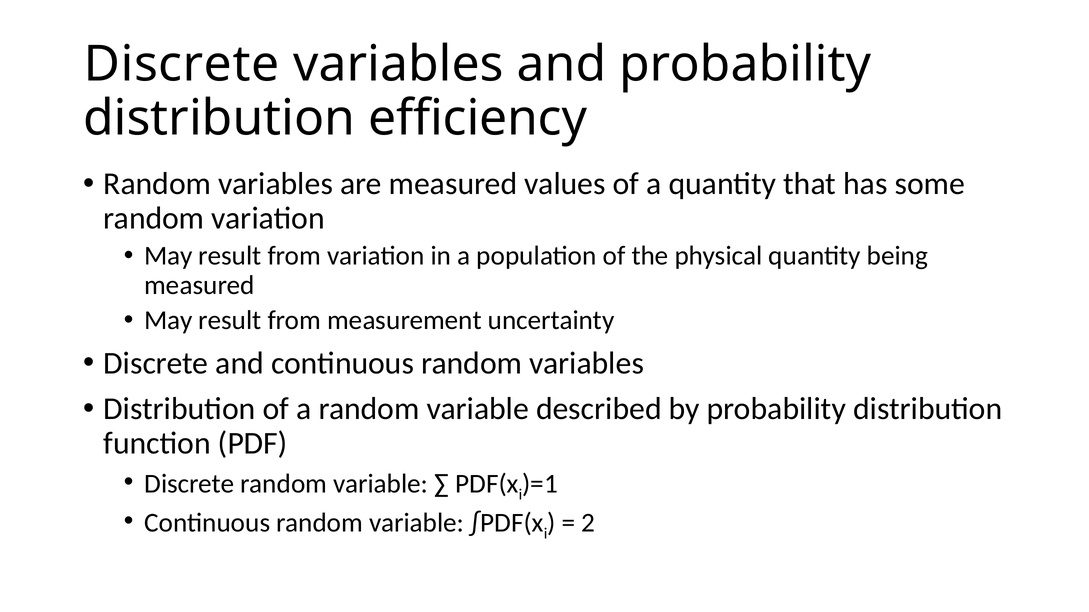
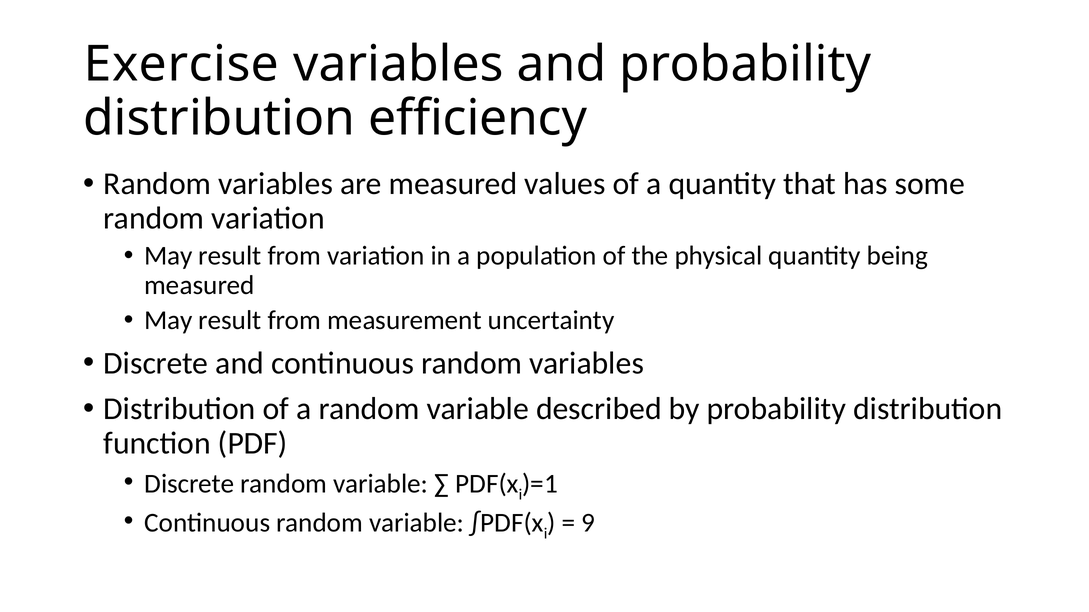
Discrete at (181, 65): Discrete -> Exercise
2: 2 -> 9
